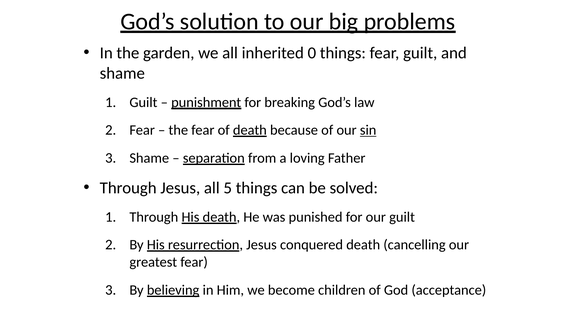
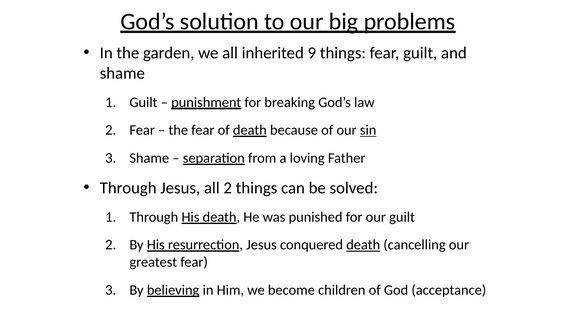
0: 0 -> 9
all 5: 5 -> 2
death at (363, 245) underline: none -> present
